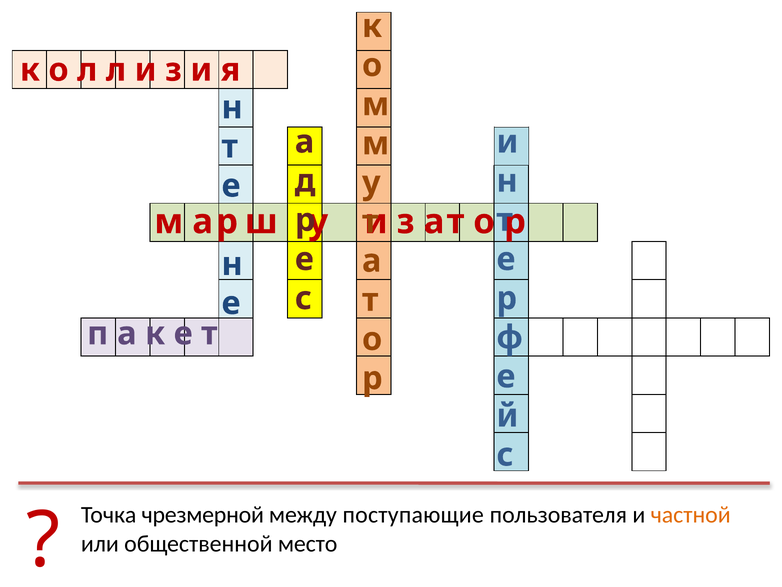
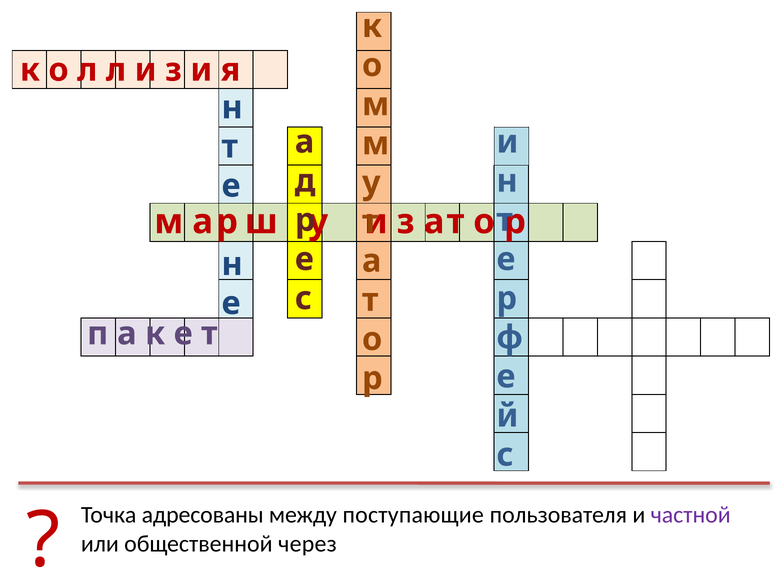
чрезмерной: чрезмерной -> адресованы
частной colour: orange -> purple
место: место -> через
